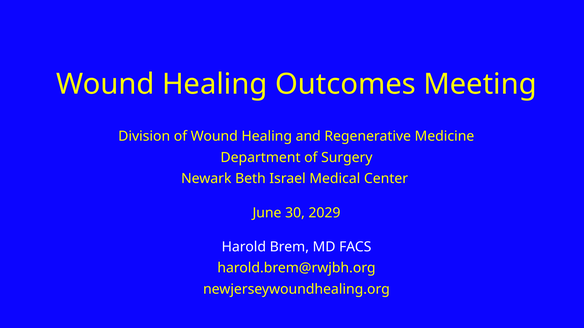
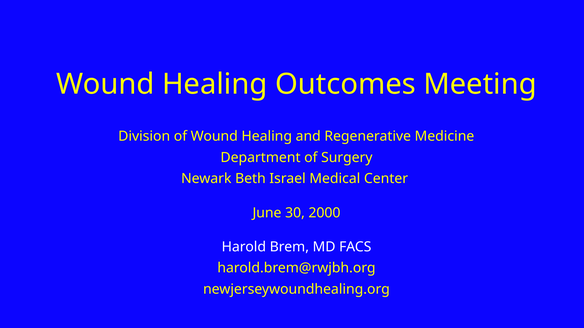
2029: 2029 -> 2000
